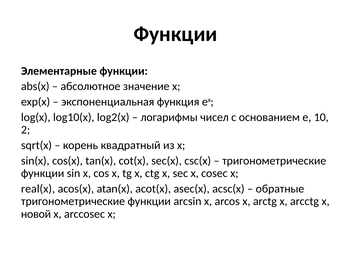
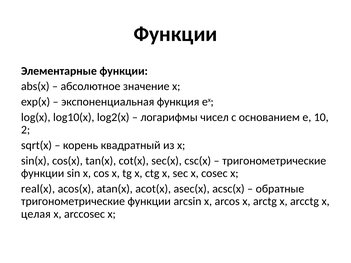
новой: новой -> целая
